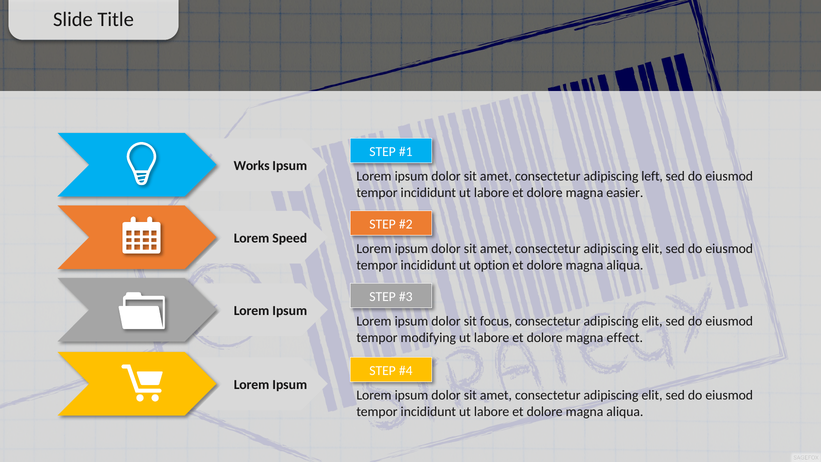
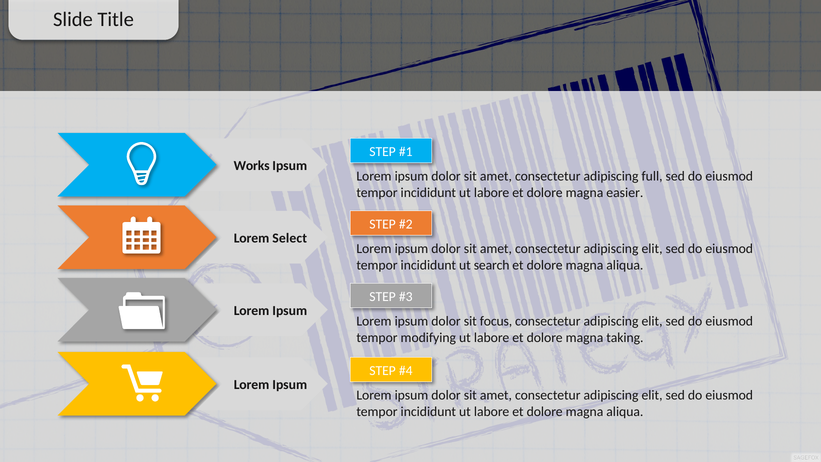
left: left -> full
Speed: Speed -> Select
option: option -> search
effect: effect -> taking
